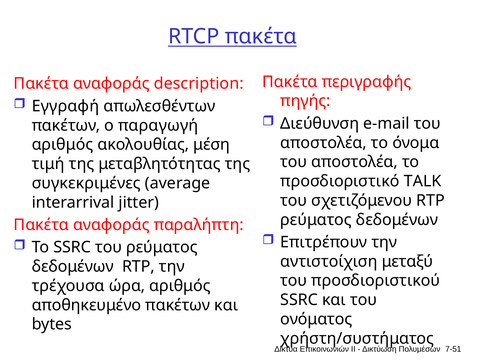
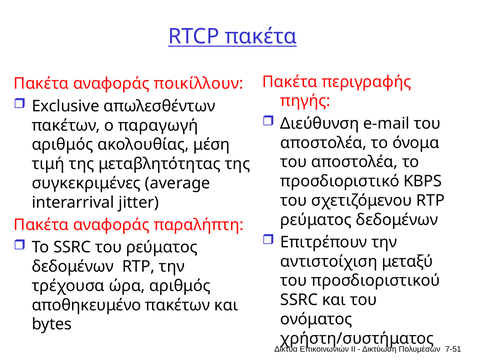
description: description -> ποικίλλουν
Εγγραφή: Εγγραφή -> Exclusive
TALK: TALK -> KBPS
